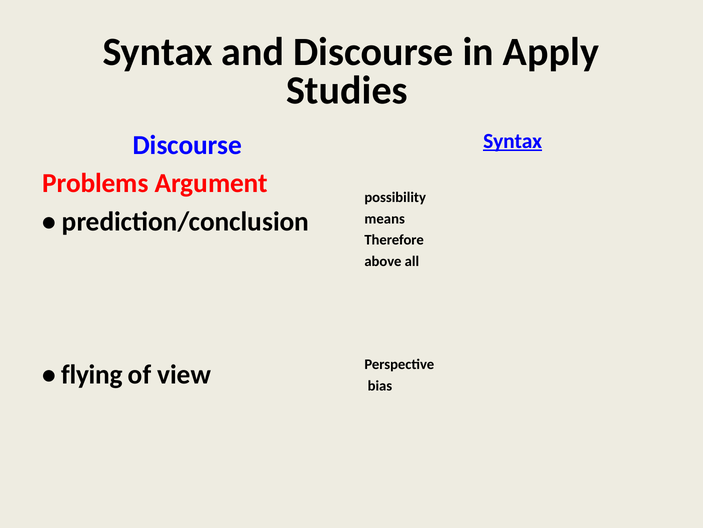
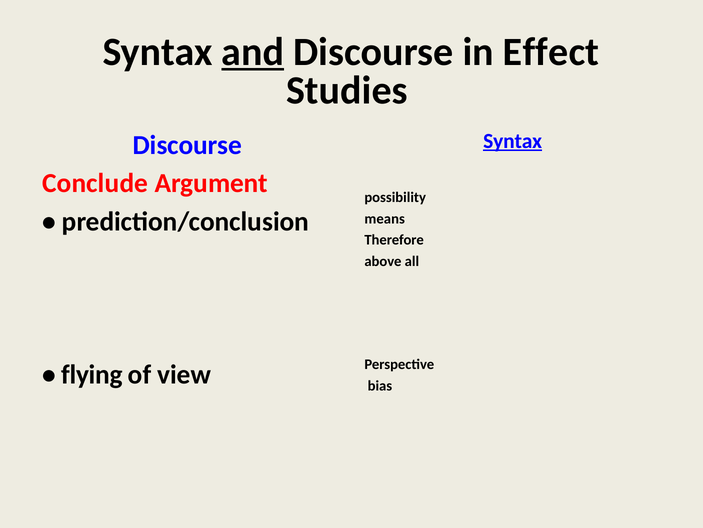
and underline: none -> present
Apply: Apply -> Effect
Problems: Problems -> Conclude
